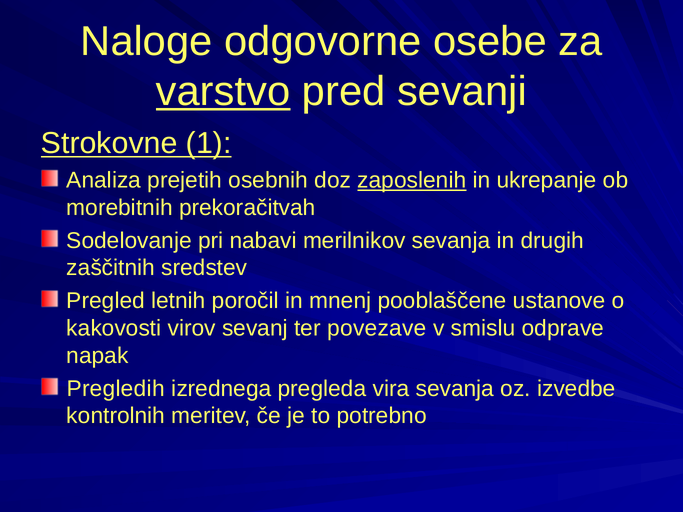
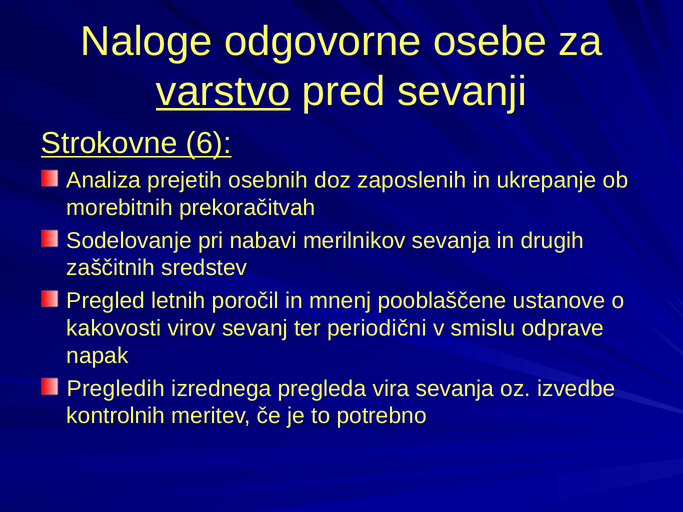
1: 1 -> 6
zaposlenih underline: present -> none
povezave: povezave -> periodični
